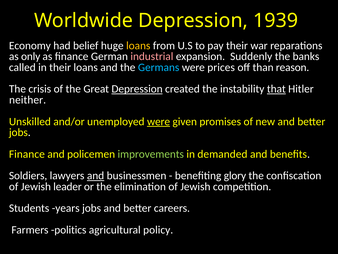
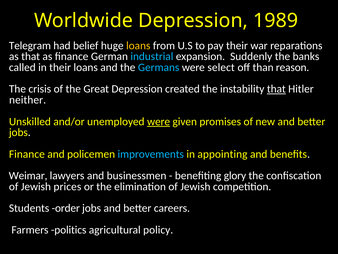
1939: 1939 -> 1989
Economy: Economy -> Telegram
as only: only -> that
industrial colour: pink -> light blue
prices: prices -> select
Depression at (137, 89) underline: present -> none
improvements colour: light green -> light blue
demanded: demanded -> appointing
Soldiers: Soldiers -> Weimar
and at (96, 175) underline: present -> none
leader: leader -> prices
years: years -> order
